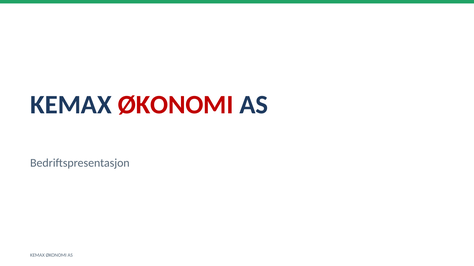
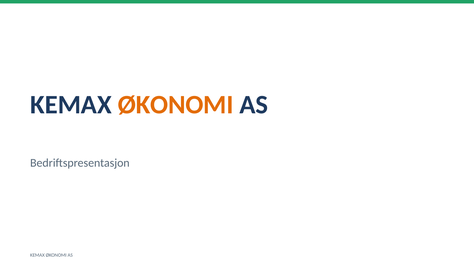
ØKONOMI at (176, 105) colour: red -> orange
